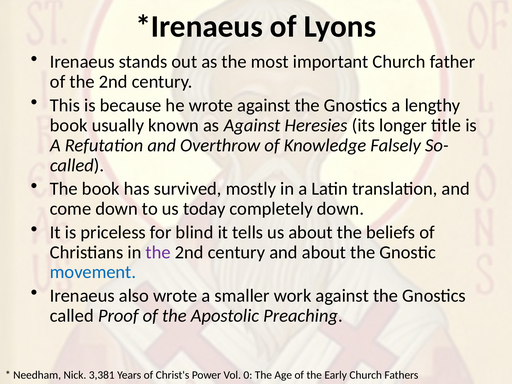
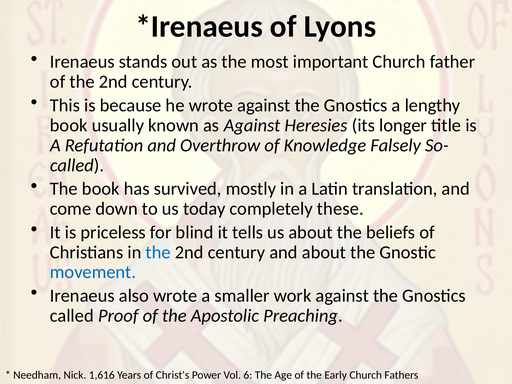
completely down: down -> these
the at (158, 252) colour: purple -> blue
3,381: 3,381 -> 1,616
0: 0 -> 6
